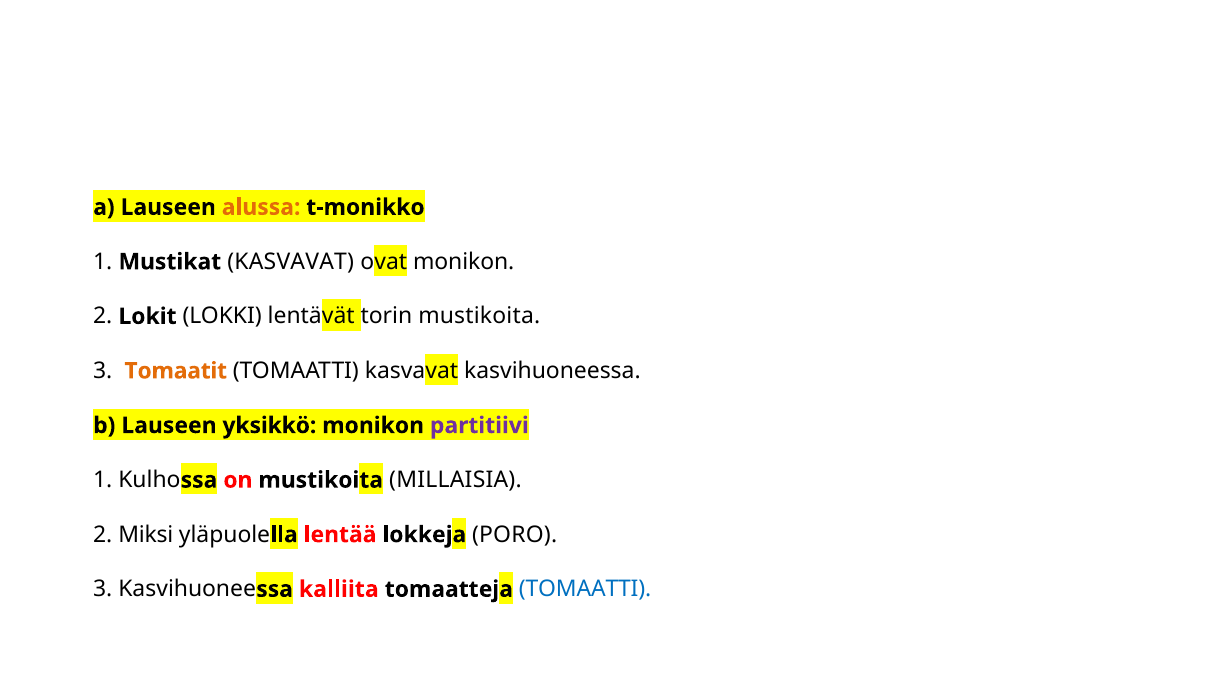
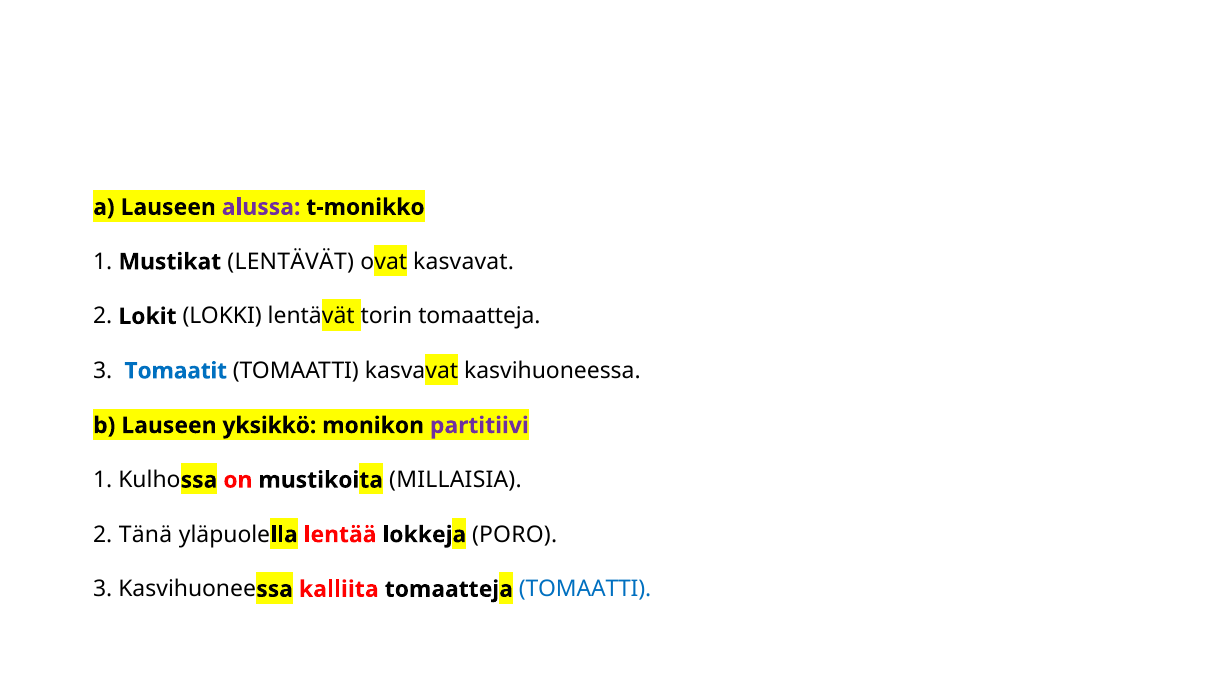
alussa colour: orange -> purple
Mustikat KASVAVAT: KASVAVAT -> LENTÄVÄT
ovat monikon: monikon -> kasvavat
torin mustikoita: mustikoita -> tomaatteja
Tomaatit colour: orange -> blue
Miksi: Miksi -> Tänä
